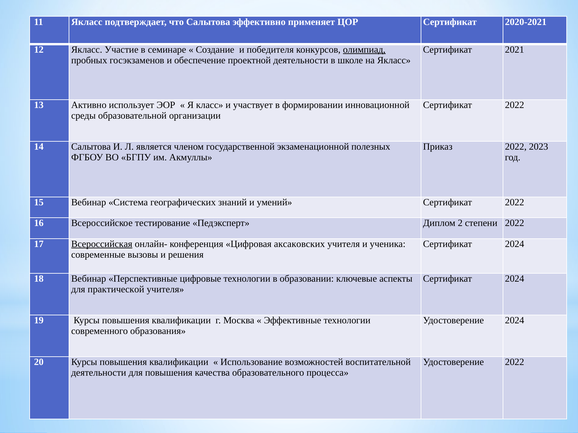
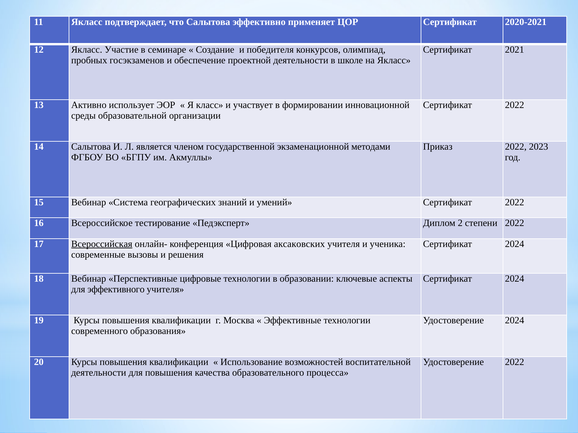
олимпиад underline: present -> none
полезных: полезных -> методами
практической: практической -> эффективного
